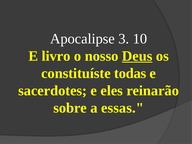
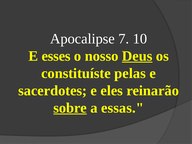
3: 3 -> 7
livro: livro -> esses
todas: todas -> pelas
sobre underline: none -> present
